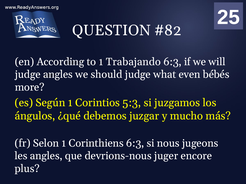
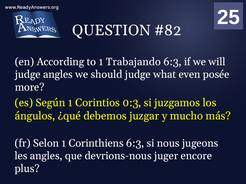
bébés: bébés -> posée
5:3: 5:3 -> 0:3
